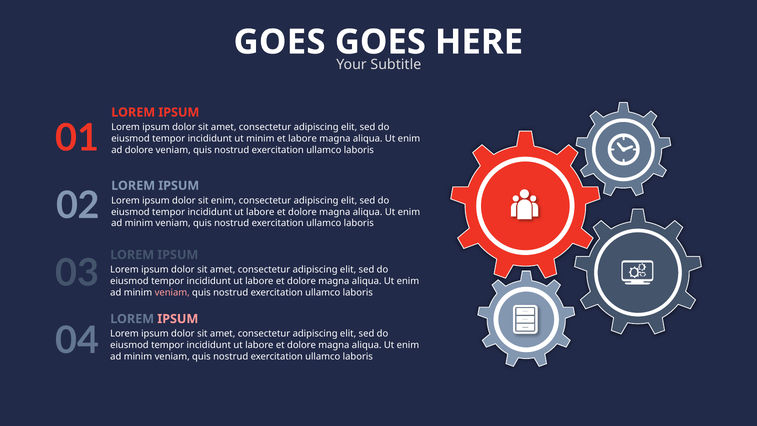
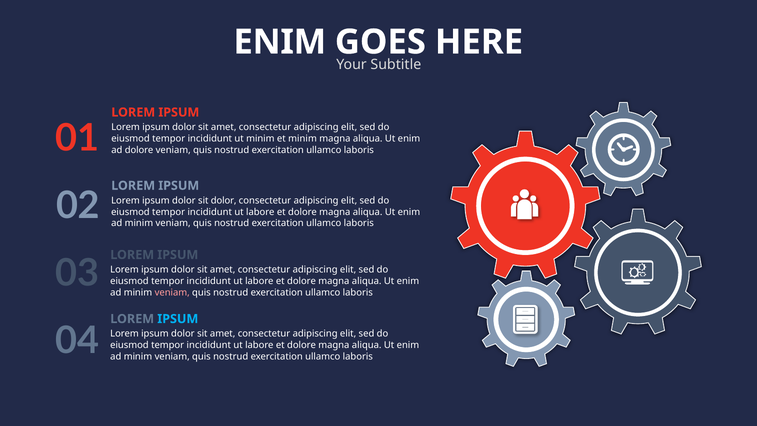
GOES at (280, 42): GOES -> ENIM
et labore: labore -> minim
sit enim: enim -> dolor
IPSUM at (178, 319) colour: pink -> light blue
